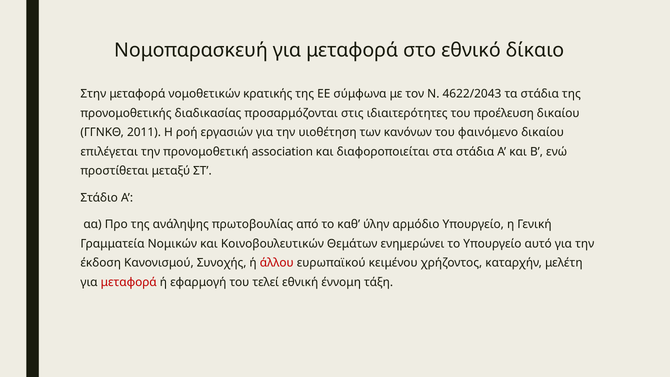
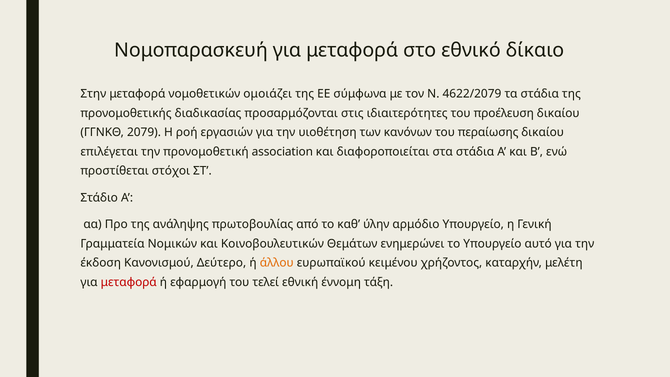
κρατικής: κρατικής -> ομοιάζει
4622/2043: 4622/2043 -> 4622/2079
2011: 2011 -> 2079
φαινόμενο: φαινόμενο -> περαίωσης
μεταξύ: μεταξύ -> στόχοι
Συνοχής: Συνοχής -> Δεύτερο
άλλου colour: red -> orange
